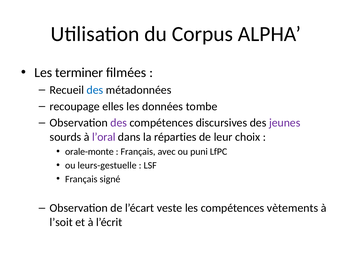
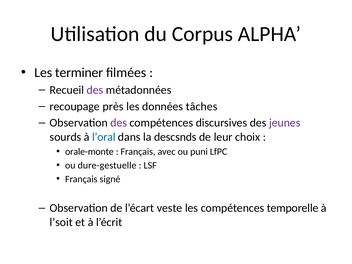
des at (95, 90) colour: blue -> purple
elles: elles -> près
tombe: tombe -> tâches
l’oral colour: purple -> blue
réparties: réparties -> descsnds
leurs-gestuelle: leurs-gestuelle -> dure-gestuelle
vètements: vètements -> temporelle
